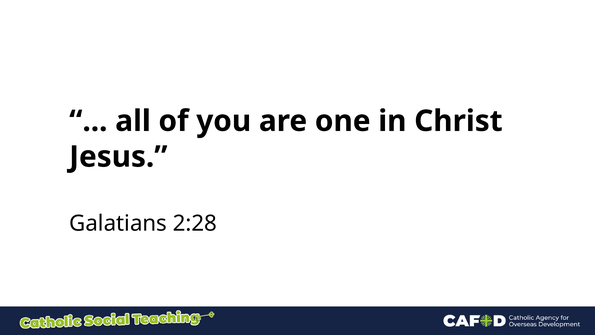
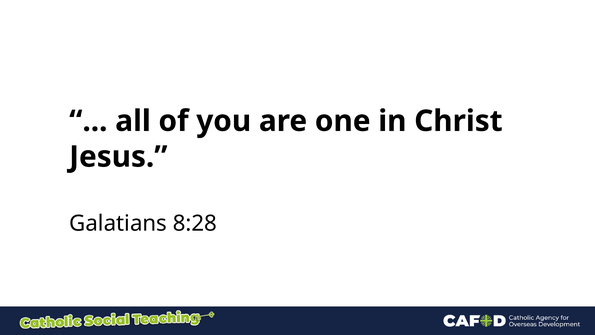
2:28: 2:28 -> 8:28
